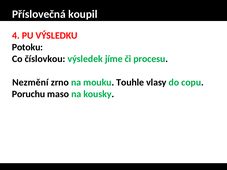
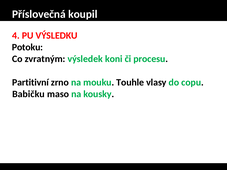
číslovkou: číslovkou -> zvratným
jíme: jíme -> koni
Nezmění: Nezmění -> Partitivní
Poruchu: Poruchu -> Babičku
